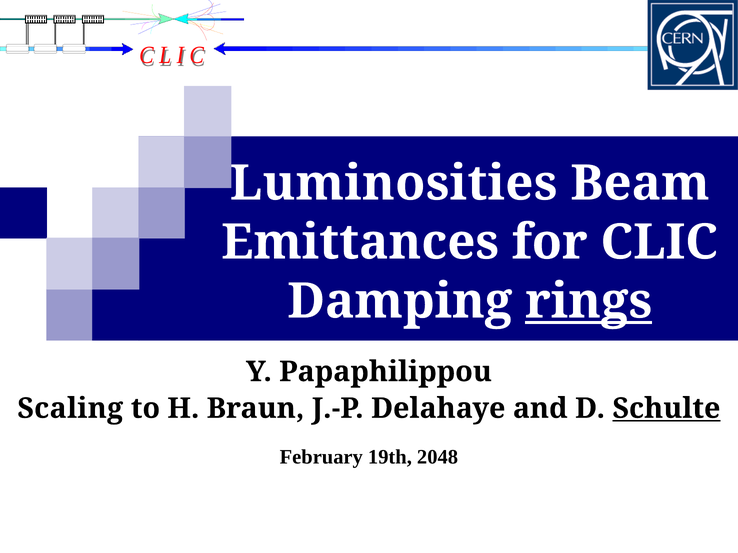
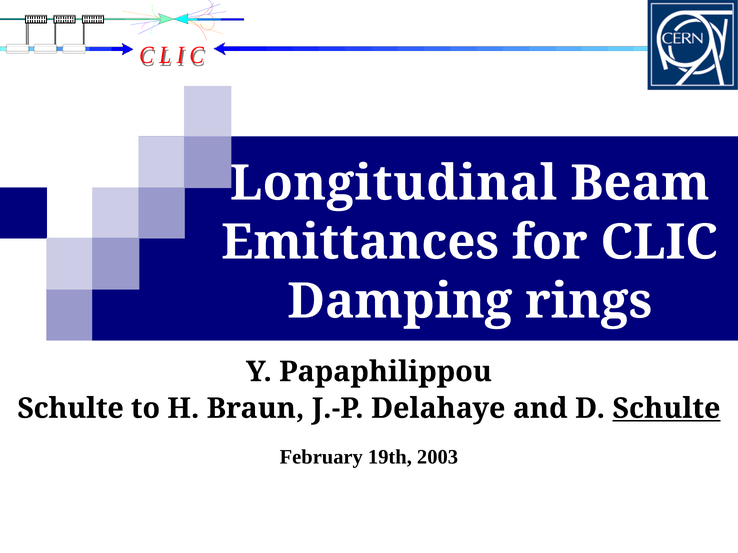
Luminosities: Luminosities -> Longitudinal
rings underline: present -> none
Scaling at (70, 409): Scaling -> Schulte
2048: 2048 -> 2003
